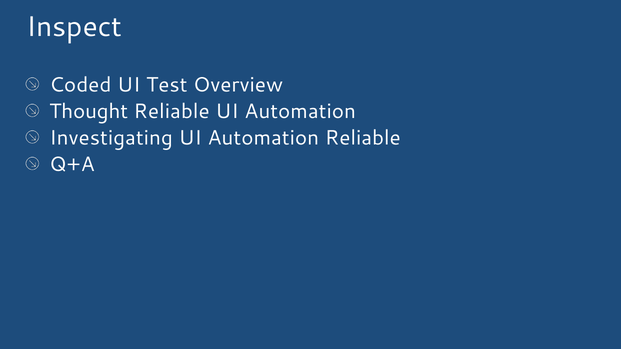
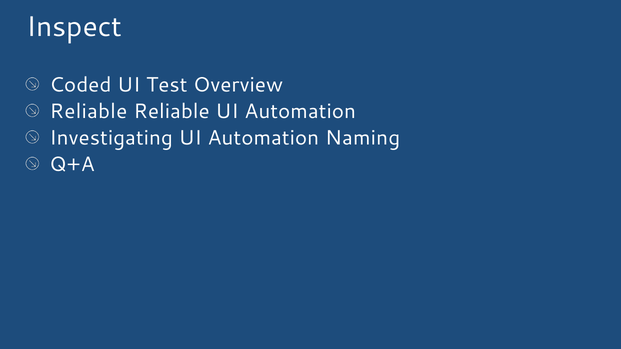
Thought at (89, 111): Thought -> Reliable
Automation Reliable: Reliable -> Naming
